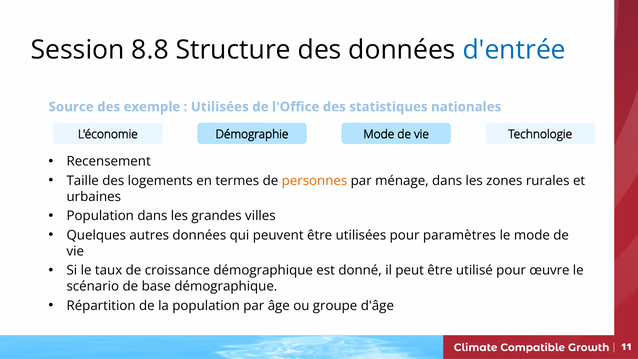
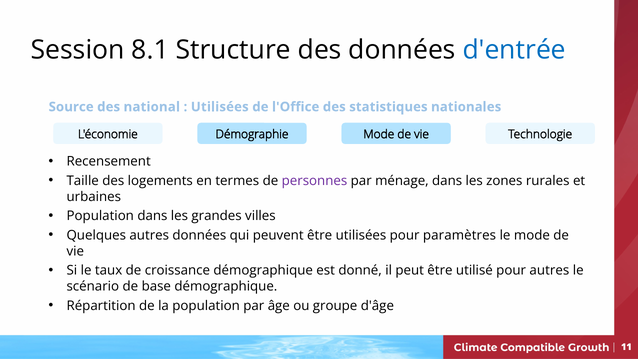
8.8: 8.8 -> 8.1
exemple: exemple -> national
personnes colour: orange -> purple
pour œuvre: œuvre -> autres
